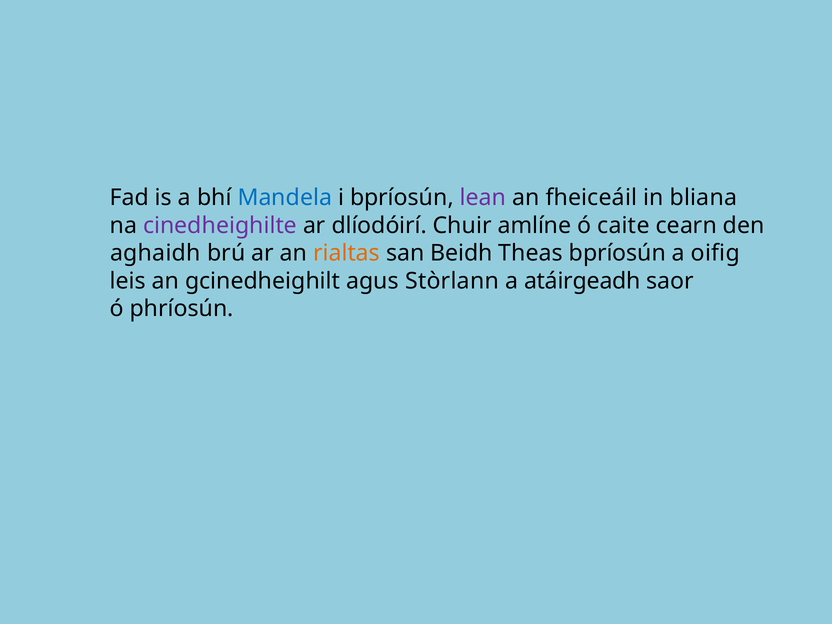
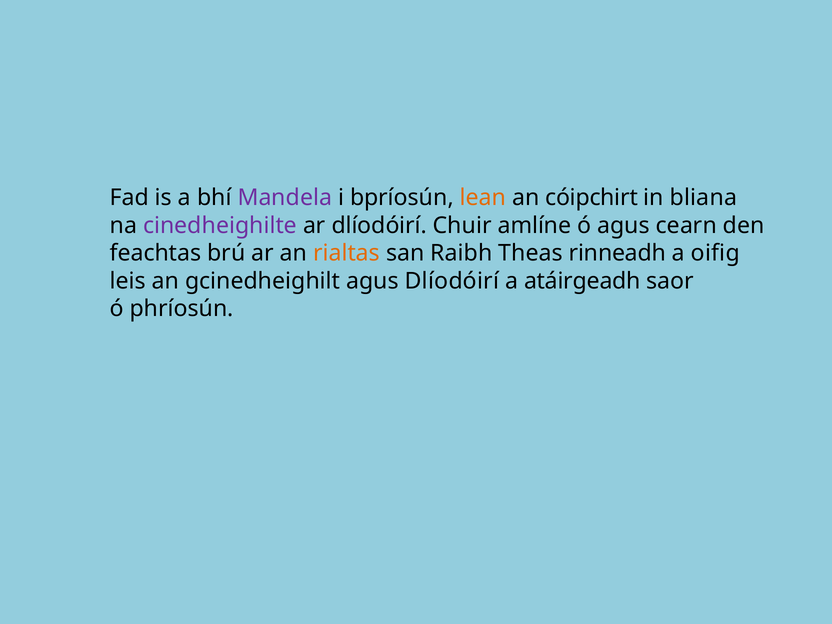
Mandela colour: blue -> purple
lean colour: purple -> orange
fheiceáil: fheiceáil -> cóipchirt
ó caite: caite -> agus
aghaidh: aghaidh -> feachtas
Beidh: Beidh -> Raibh
Theas bpríosún: bpríosún -> rinneadh
agus Stòrlann: Stòrlann -> Dlíodóirí
